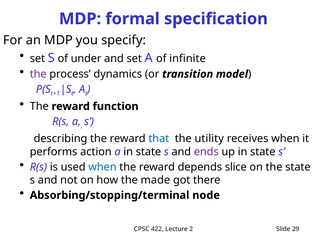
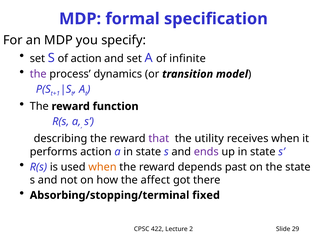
of under: under -> action
that colour: blue -> purple
when at (102, 167) colour: blue -> orange
slice: slice -> past
made: made -> affect
node: node -> fixed
